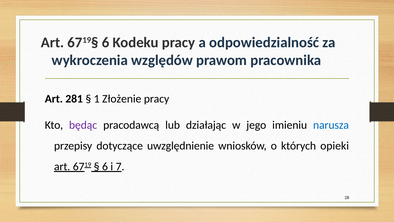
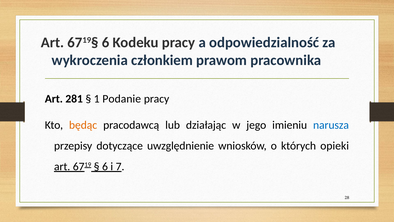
względów: względów -> członkiem
Złożenie: Złożenie -> Podanie
będąc colour: purple -> orange
